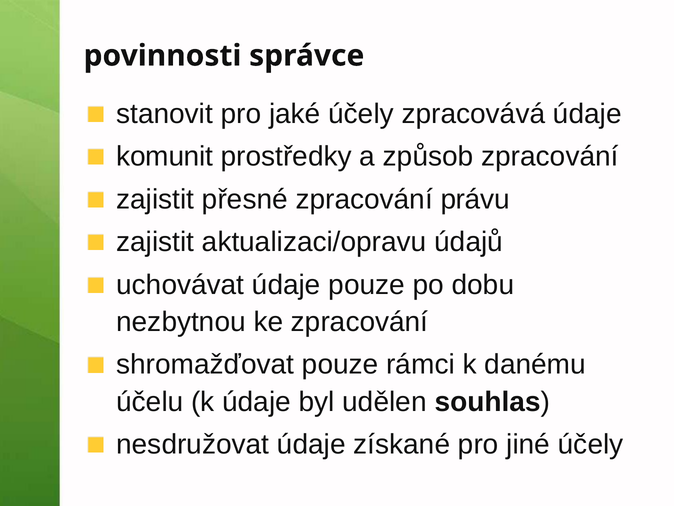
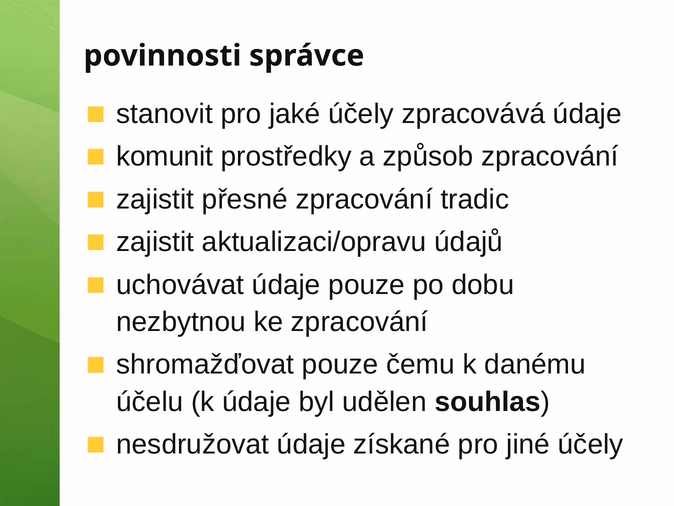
právu: právu -> tradic
rámci: rámci -> čemu
